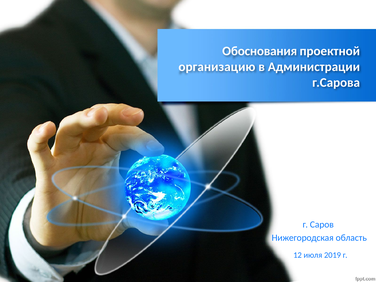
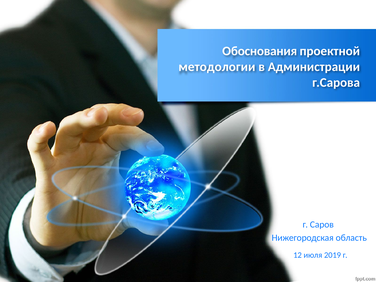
организацию: организацию -> методологии
